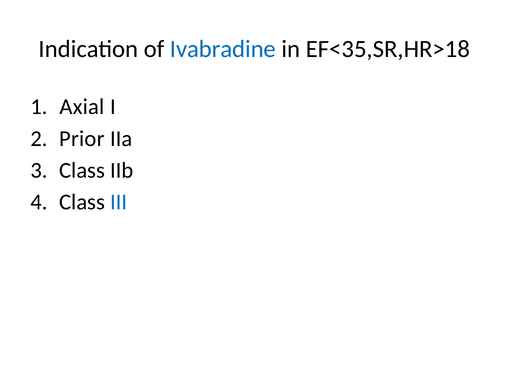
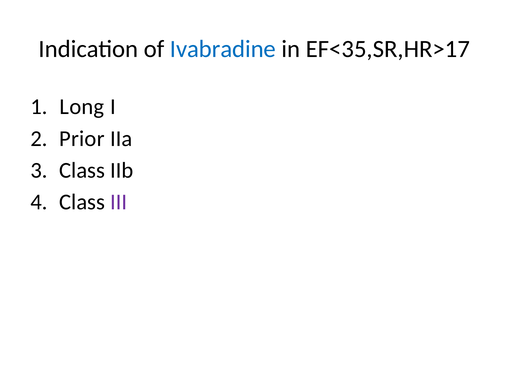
EF<35,SR,HR>18: EF<35,SR,HR>18 -> EF<35,SR,HR>17
Axial: Axial -> Long
III colour: blue -> purple
